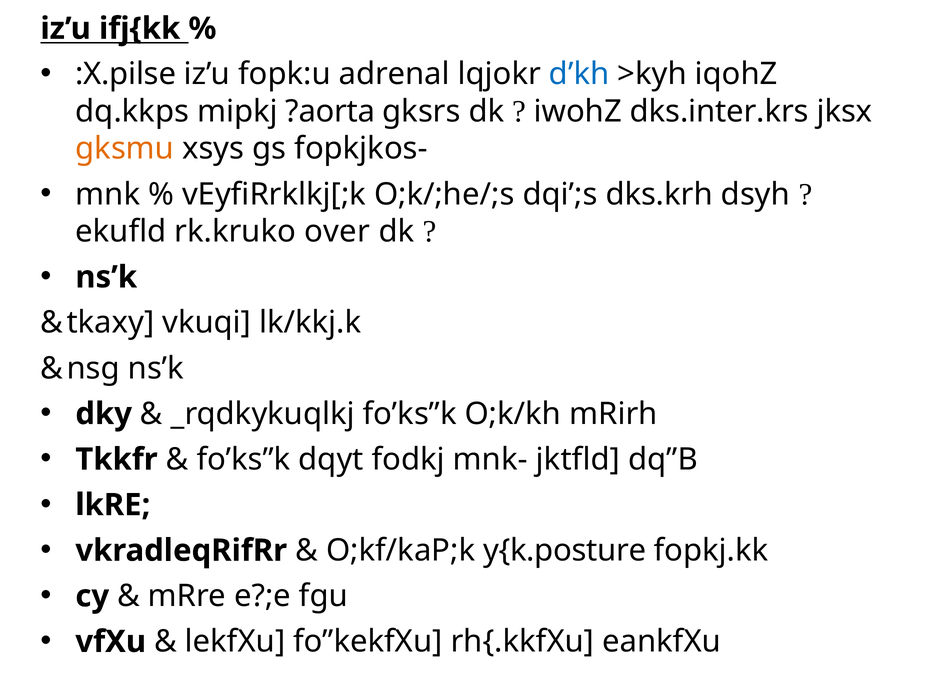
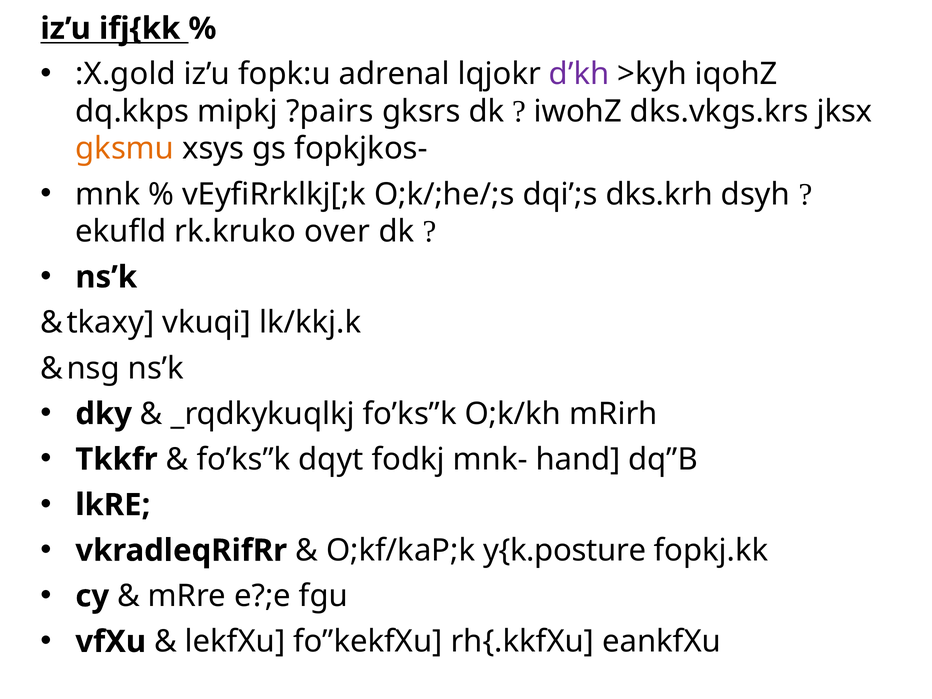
:X.pilse: :X.pilse -> :X.gold
d’kh colour: blue -> purple
?aorta: ?aorta -> ?pairs
dks.inter.krs: dks.inter.krs -> dks.vkgs.krs
jktfld: jktfld -> hand
